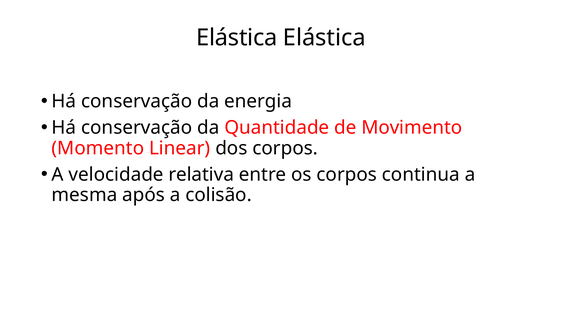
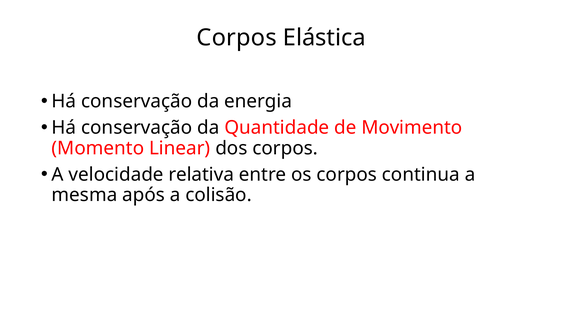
Elástica at (237, 38): Elástica -> Corpos
